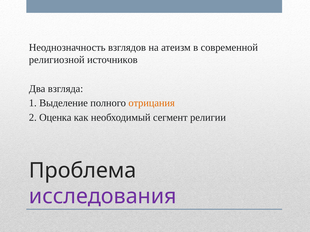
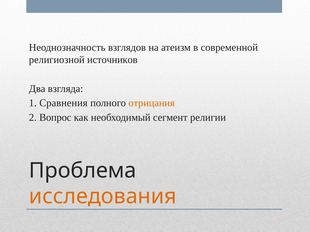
Выделение: Выделение -> Сравнения
Оценка: Оценка -> Вопрос
исследования colour: purple -> orange
